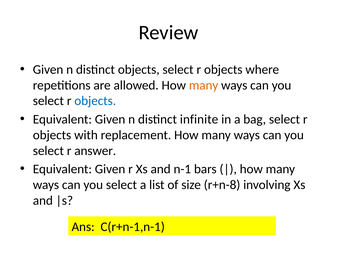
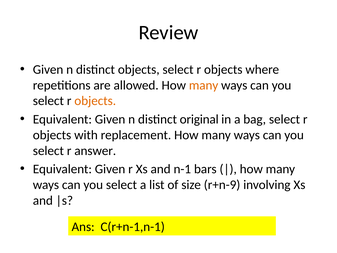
objects at (95, 101) colour: blue -> orange
infinite: infinite -> original
r+n-8: r+n-8 -> r+n-9
